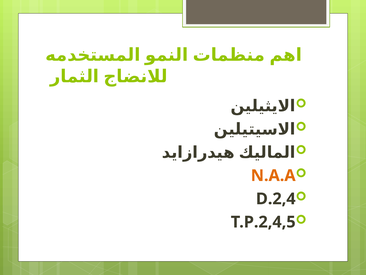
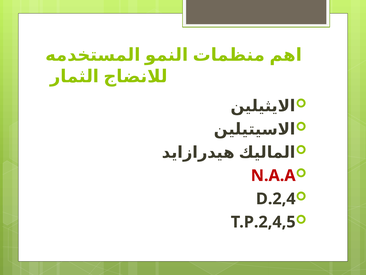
N.A.A colour: orange -> red
